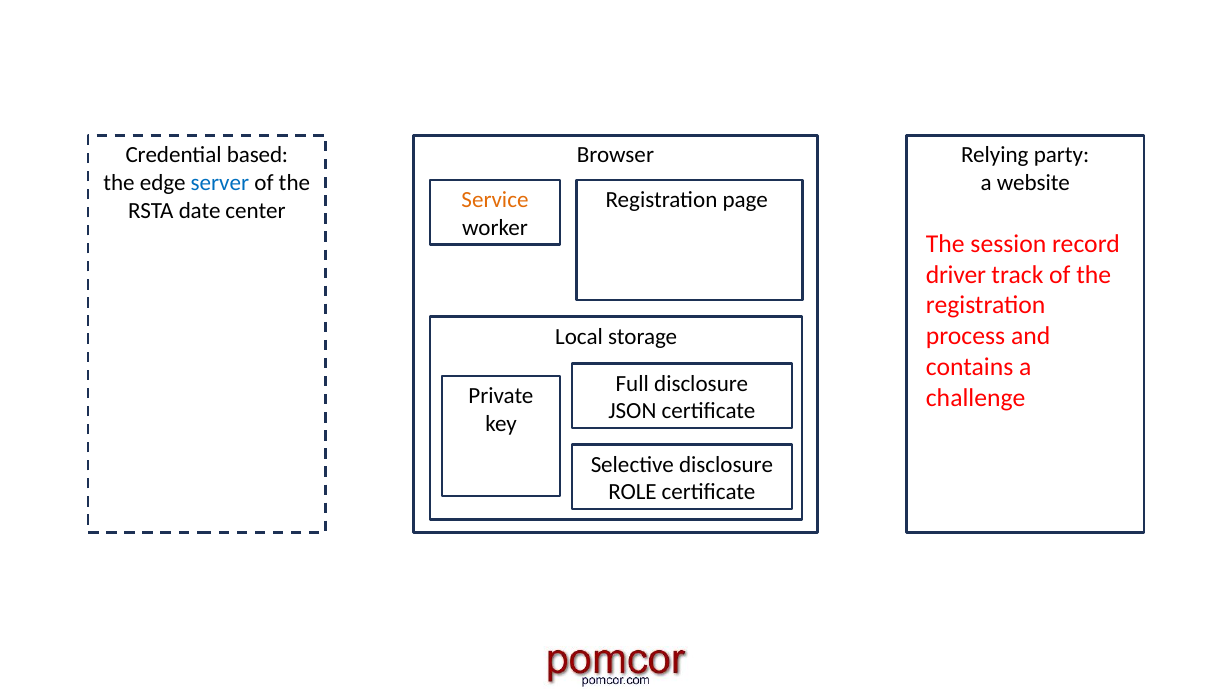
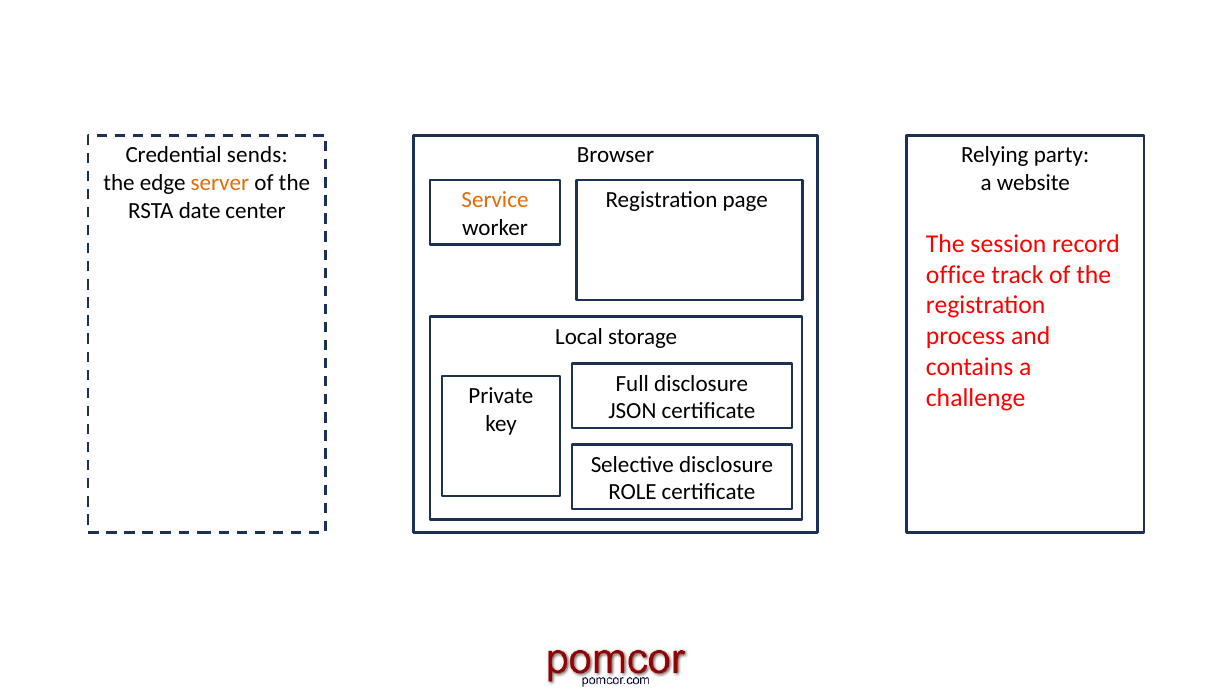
based: based -> sends
server colour: blue -> orange
driver: driver -> office
